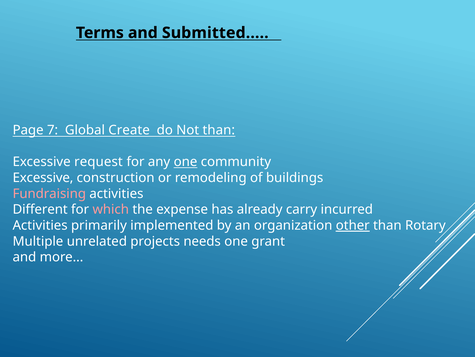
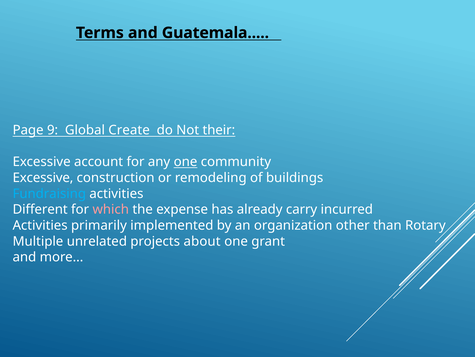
Submitted: Submitted -> Guatemala
7: 7 -> 9
Not than: than -> their
request: request -> account
Fundraising colour: pink -> light blue
other underline: present -> none
needs: needs -> about
